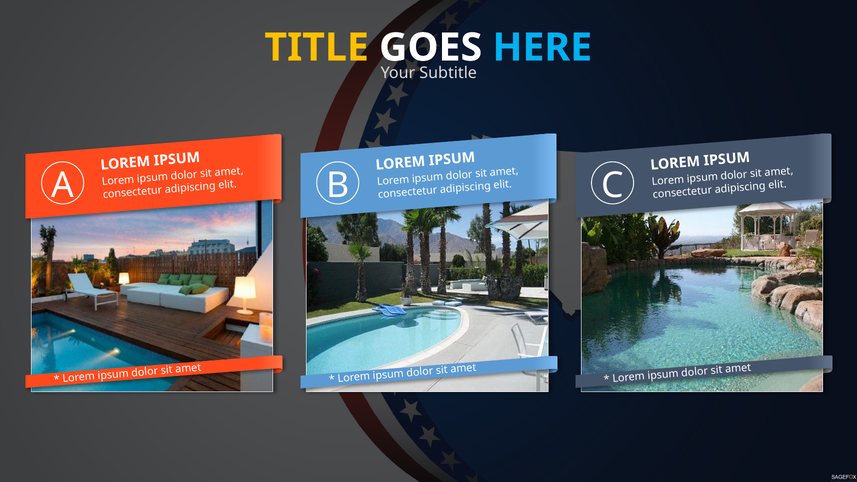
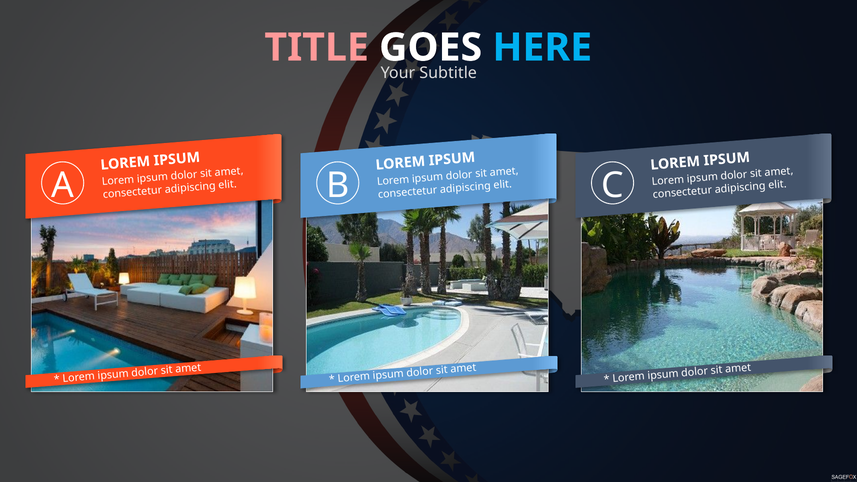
TITLE colour: yellow -> pink
